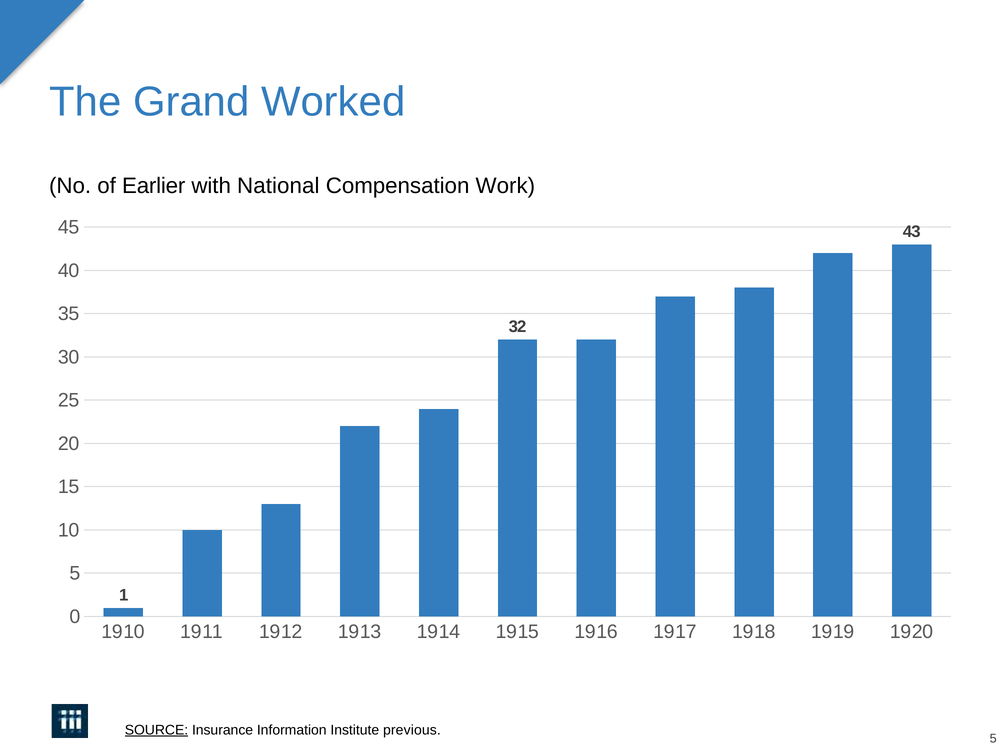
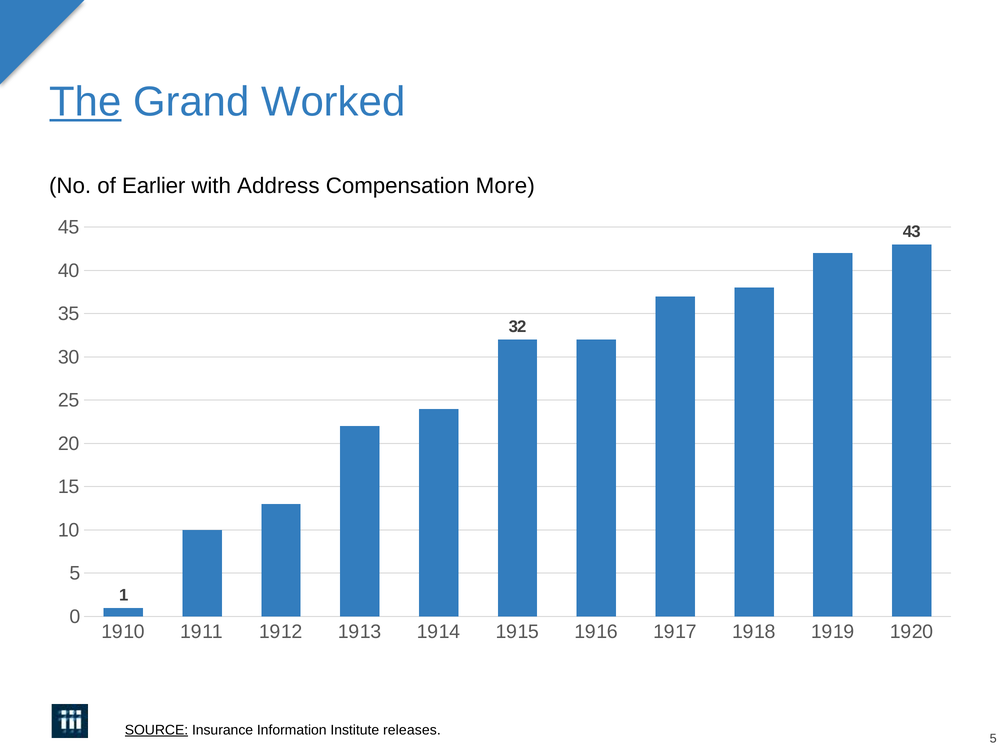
The underline: none -> present
National: National -> Address
Work: Work -> More
previous: previous -> releases
